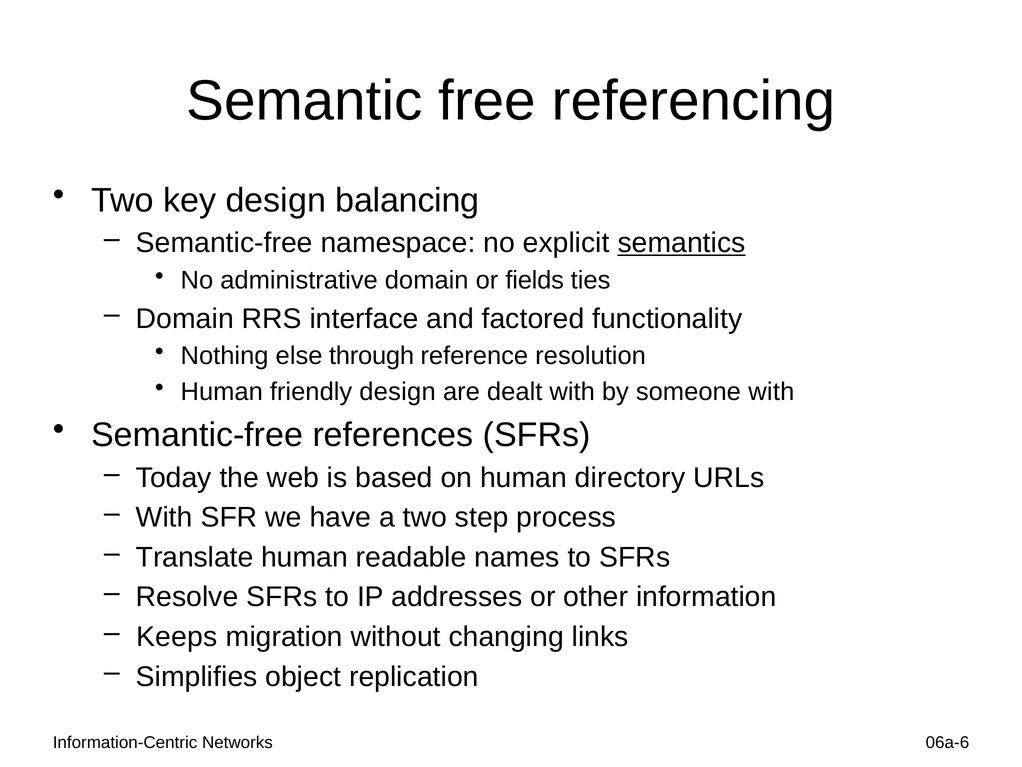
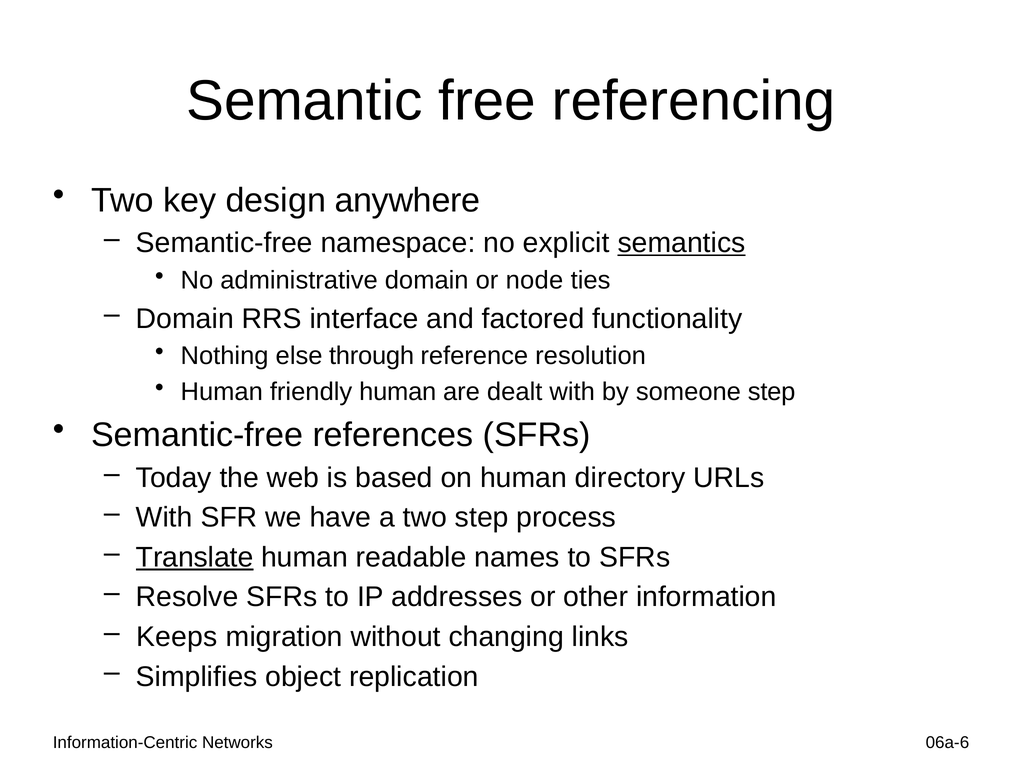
balancing: balancing -> anywhere
fields: fields -> node
friendly design: design -> human
someone with: with -> step
Translate underline: none -> present
